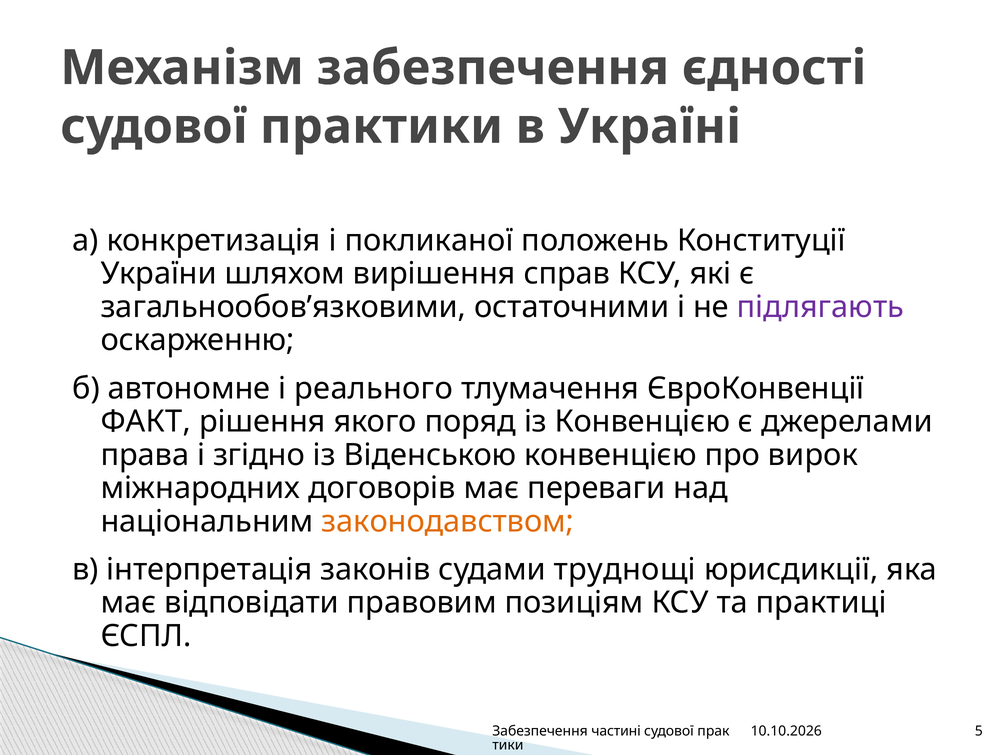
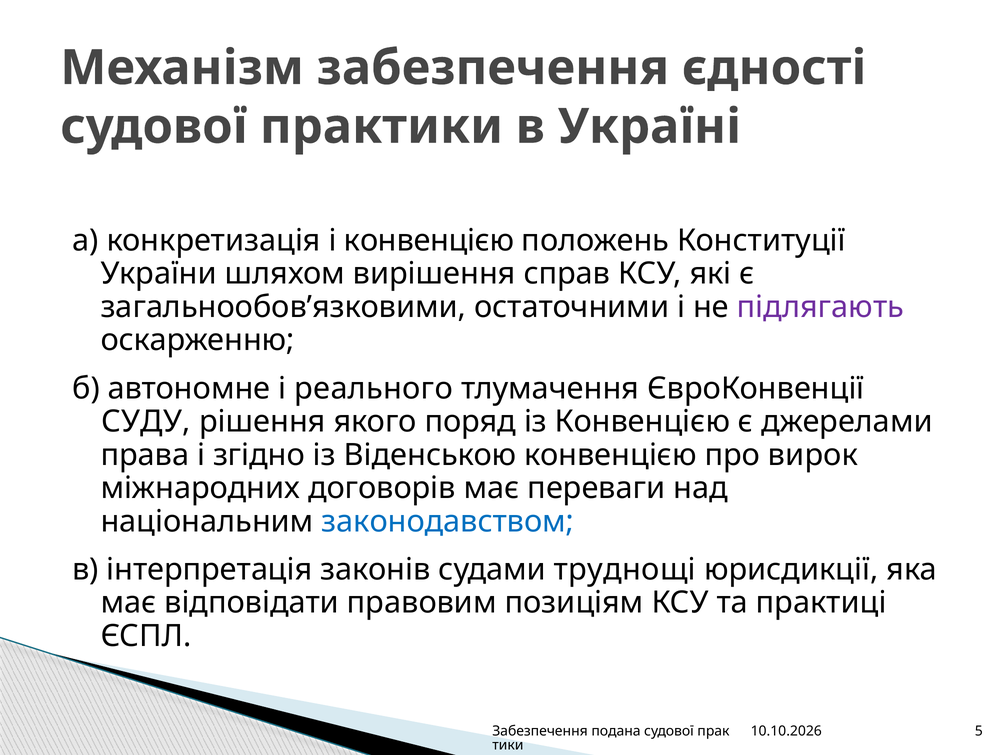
і покликаної: покликаної -> конвенцією
ФАКТ: ФАКТ -> СУДУ
законодавством colour: orange -> blue
частині: частині -> подана
